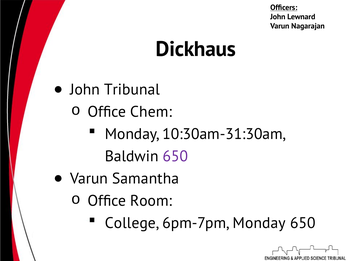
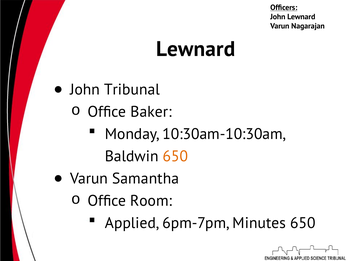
Dickhaus at (196, 49): Dickhaus -> Lewnard
Chem: Chem -> Baker
10:30am-31:30am: 10:30am-31:30am -> 10:30am-10:30am
650 at (175, 156) colour: purple -> orange
College: College -> Applied
6pm-7pm Monday: Monday -> Minutes
